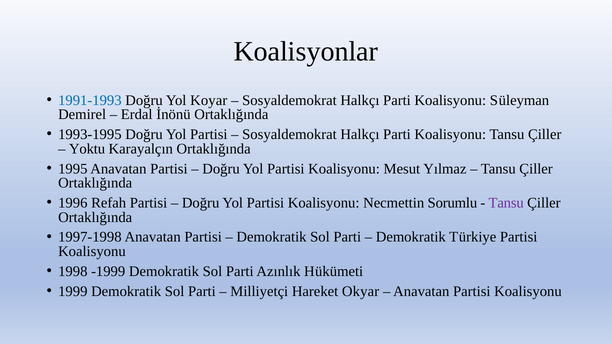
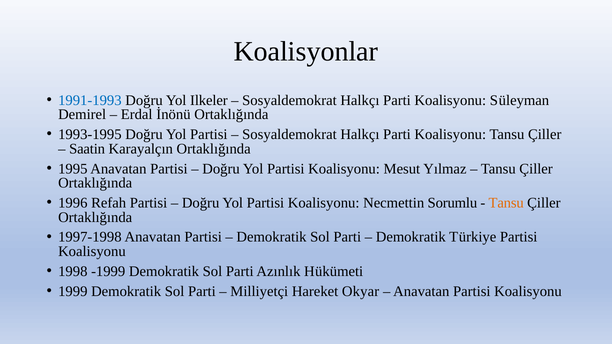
Koyar: Koyar -> Ilkeler
Yoktu: Yoktu -> Saatin
Tansu at (506, 203) colour: purple -> orange
